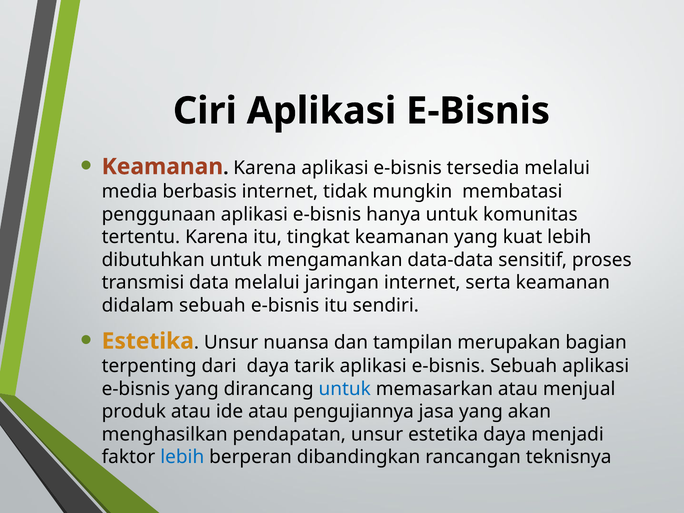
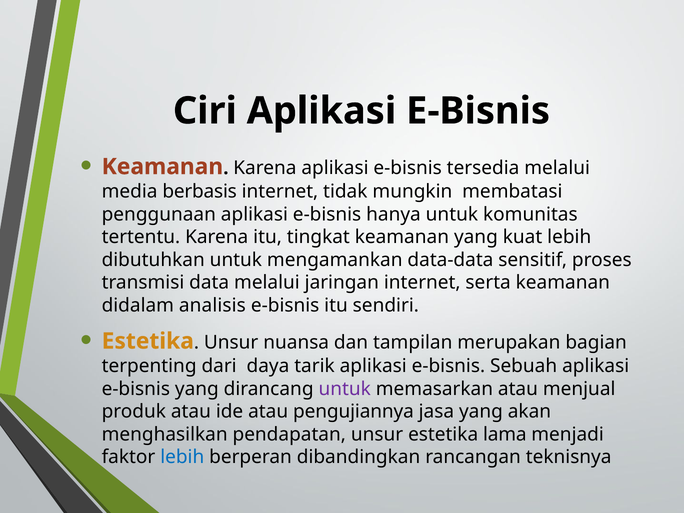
didalam sebuah: sebuah -> analisis
untuk at (345, 389) colour: blue -> purple
estetika daya: daya -> lama
